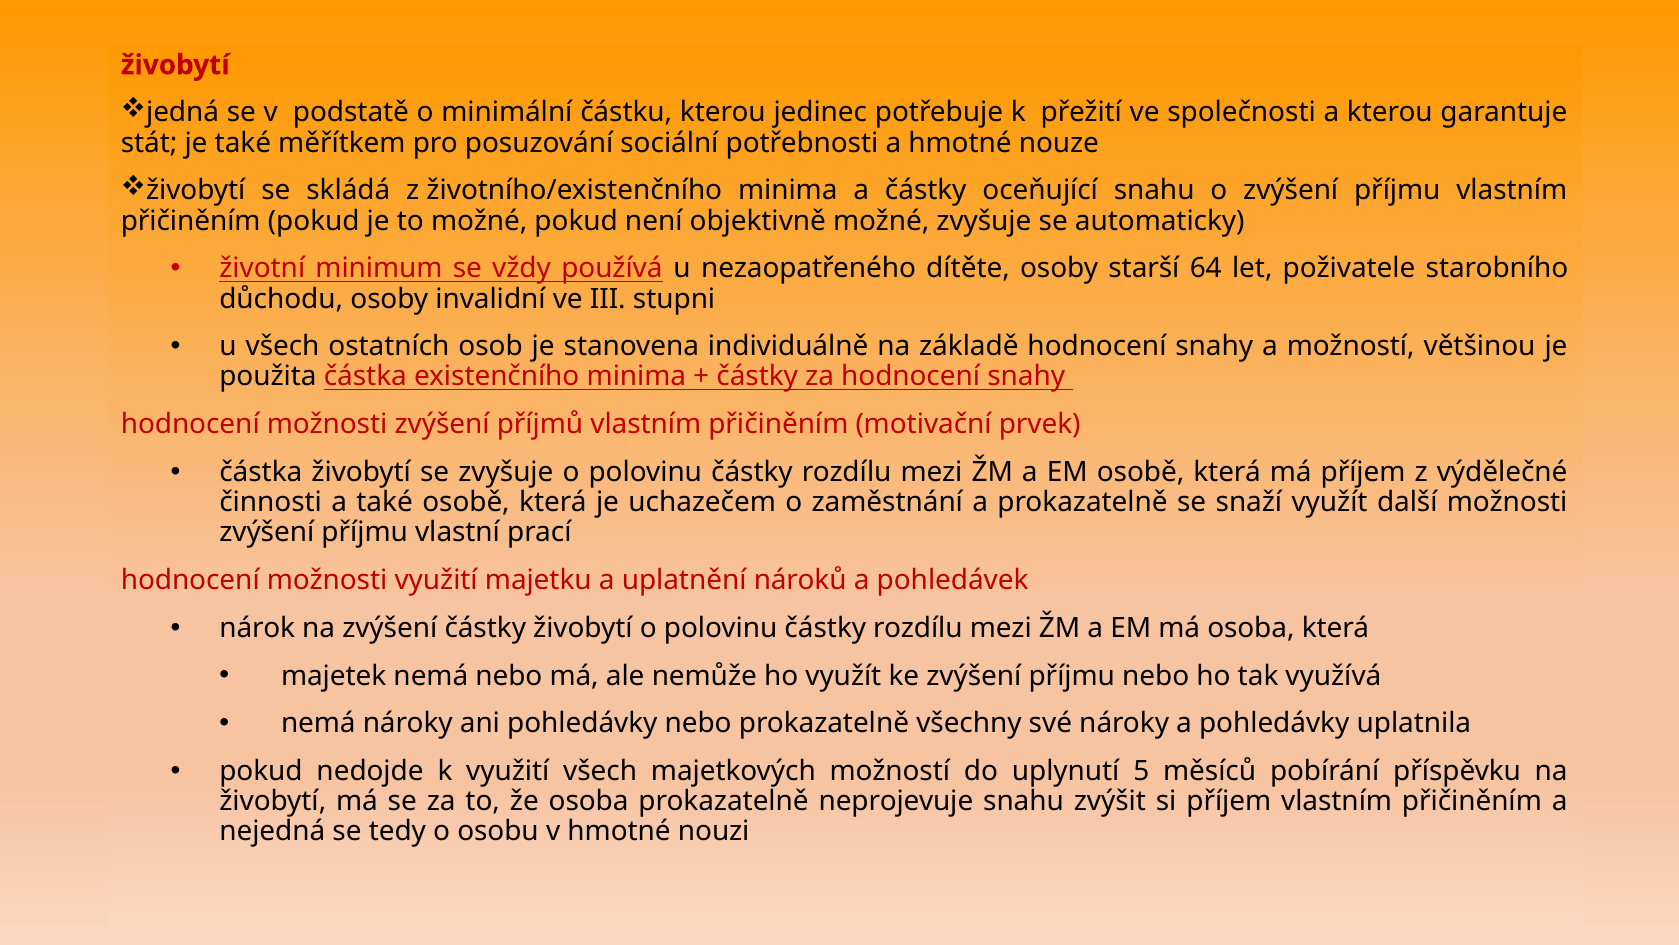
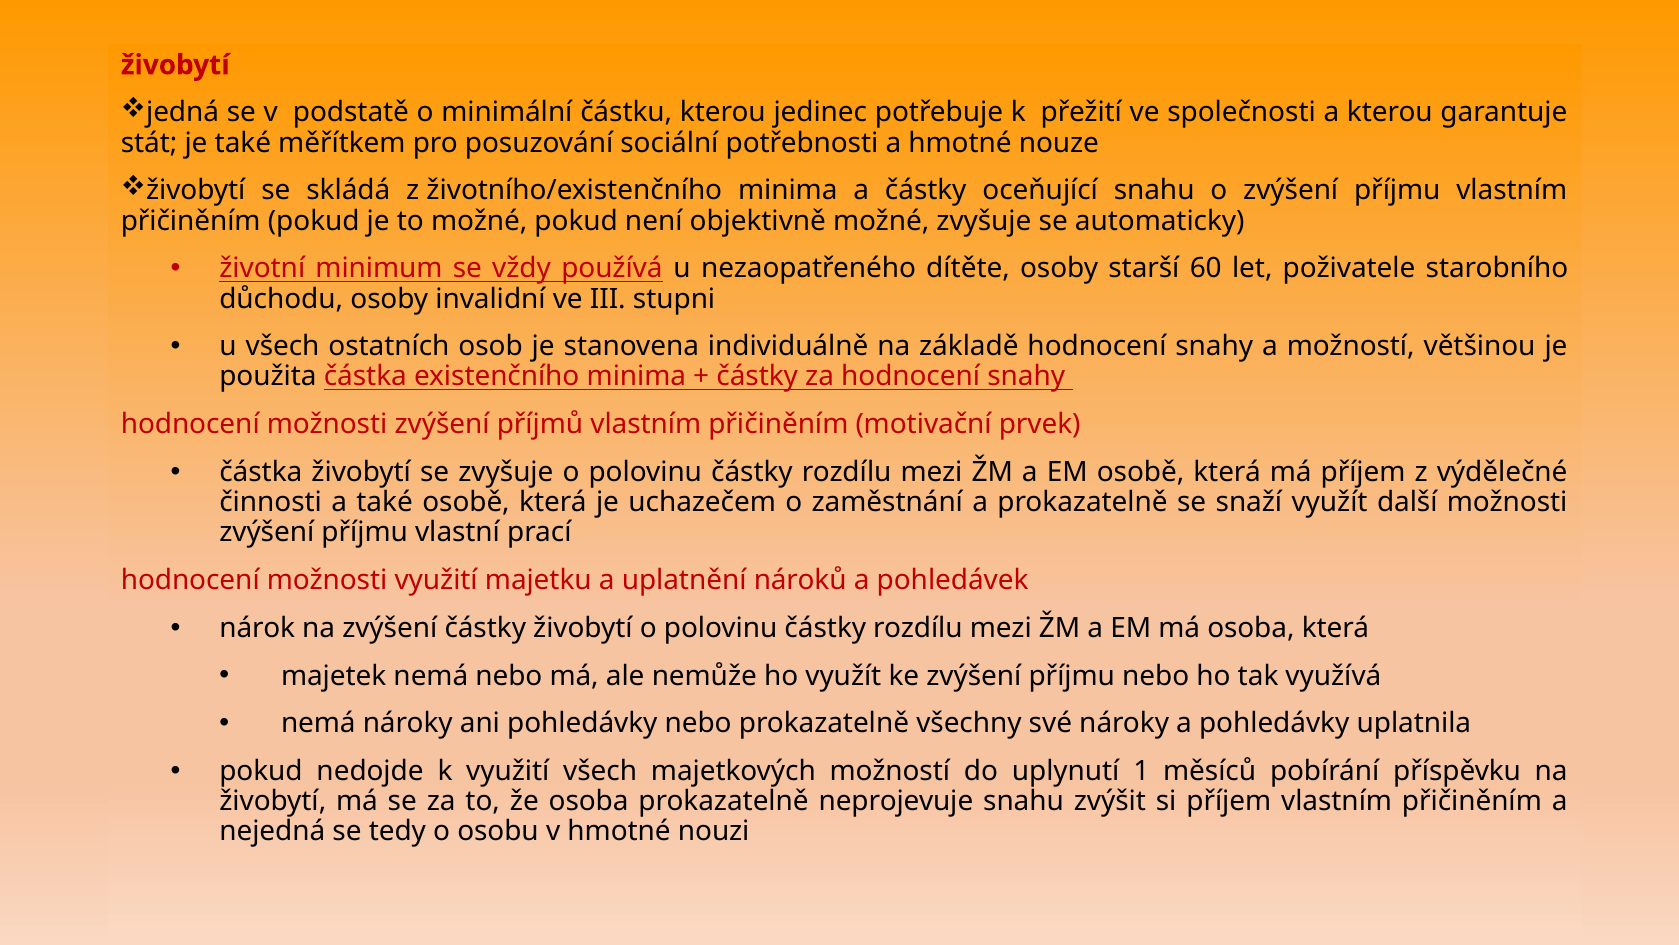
64: 64 -> 60
5: 5 -> 1
